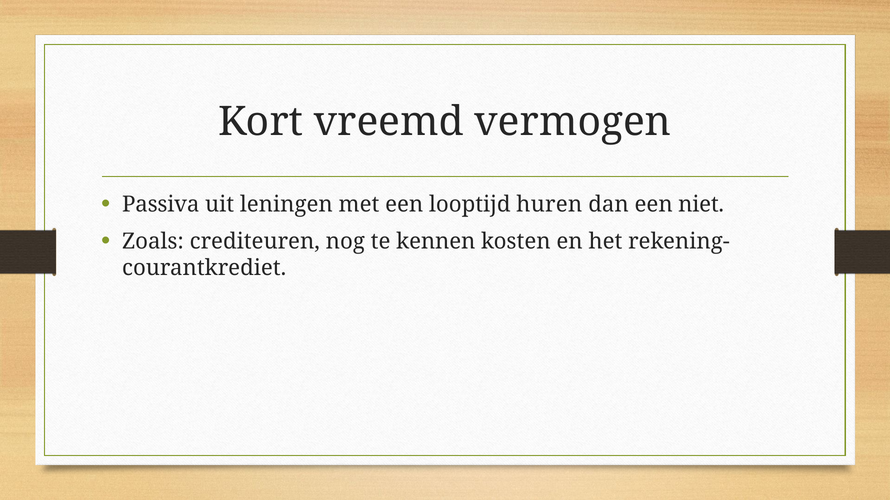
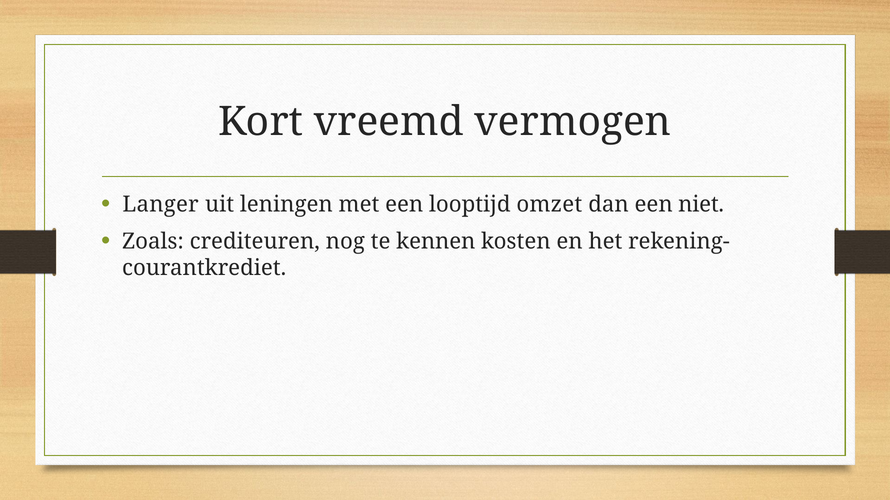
Passiva: Passiva -> Langer
huren: huren -> omzet
